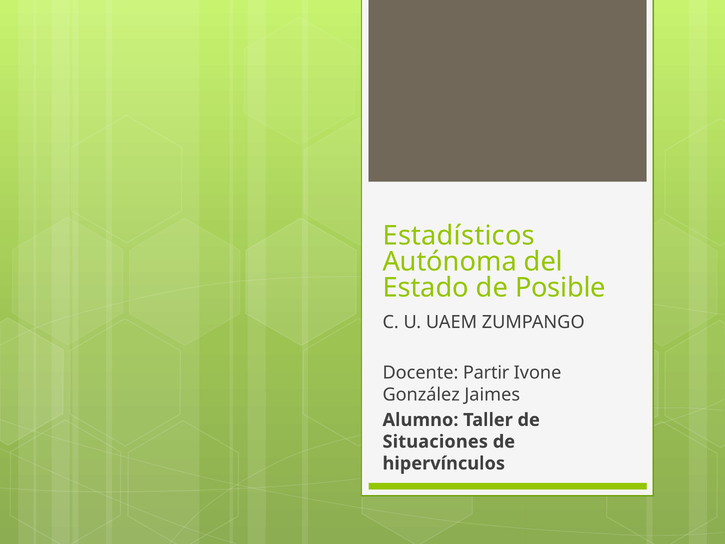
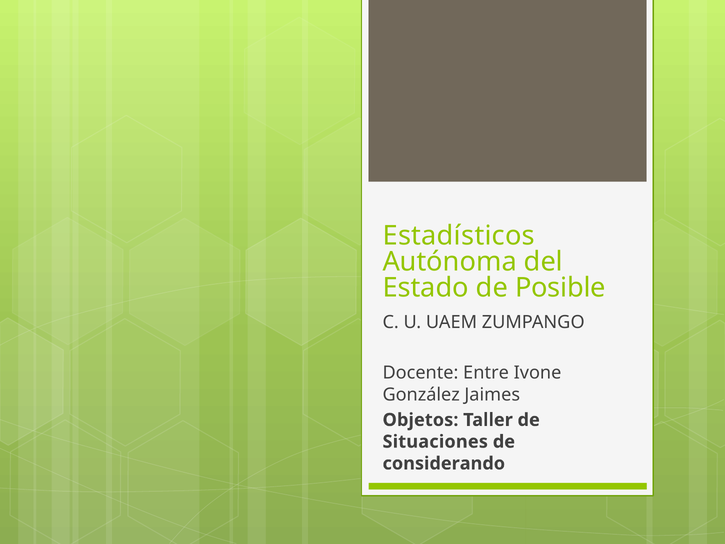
Partir: Partir -> Entre
Alumno: Alumno -> Objetos
hipervínculos: hipervínculos -> considerando
